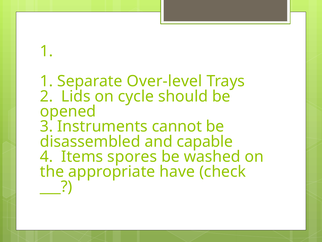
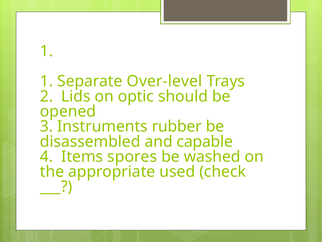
cycle: cycle -> optic
cannot: cannot -> rubber
have: have -> used
